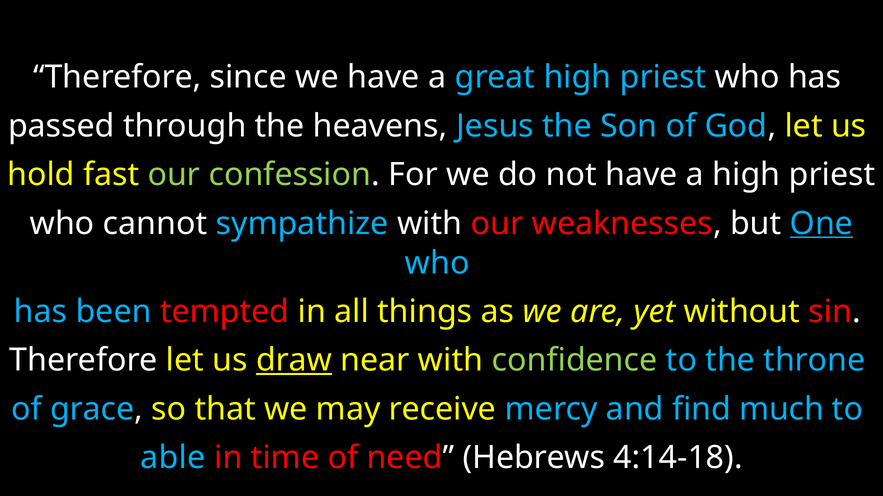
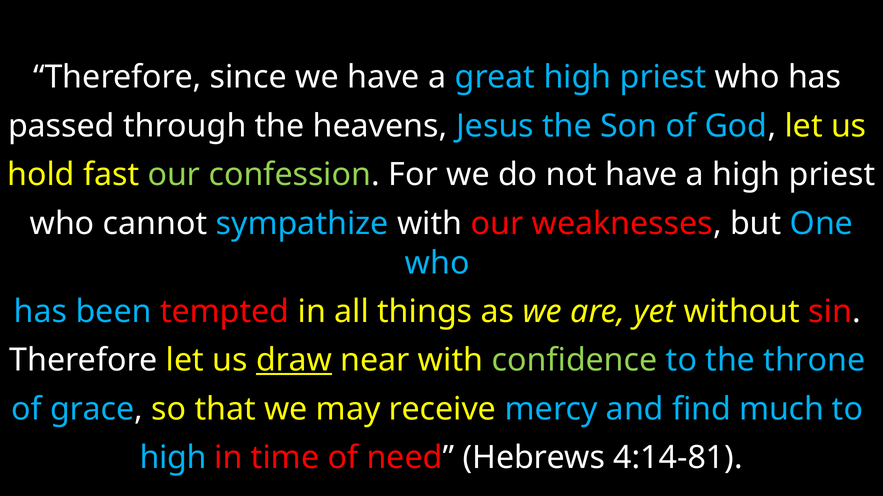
One underline: present -> none
able at (173, 458): able -> high
4:14-18: 4:14-18 -> 4:14-81
